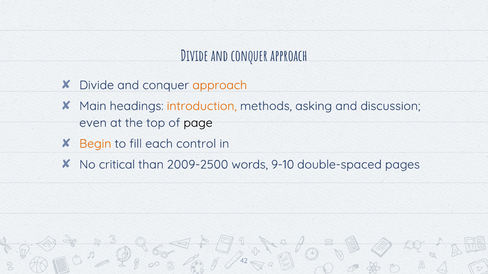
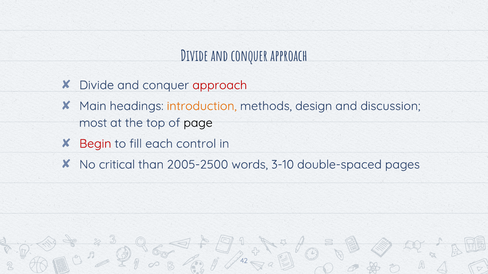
approach at (220, 85) colour: orange -> red
asking: asking -> design
even: even -> most
Begin colour: orange -> red
2009-2500: 2009-2500 -> 2005-2500
9-10: 9-10 -> 3-10
